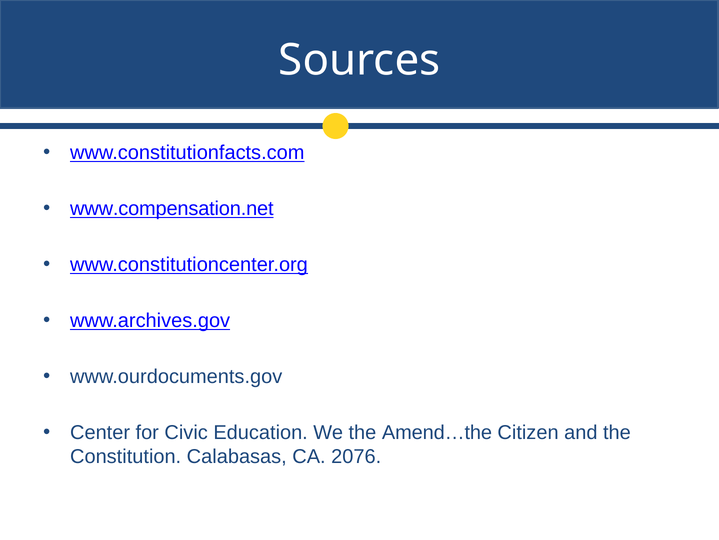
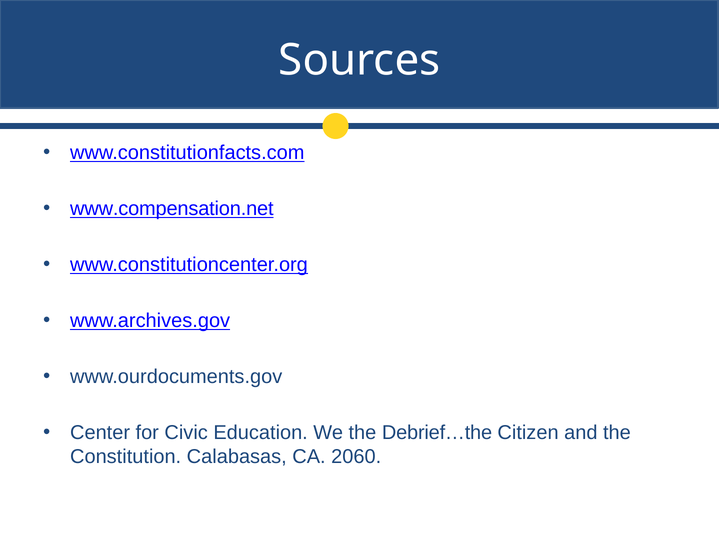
Amend…the: Amend…the -> Debrief…the
2076: 2076 -> 2060
